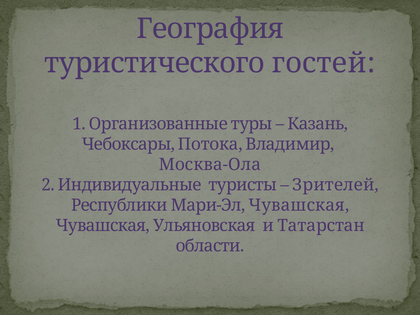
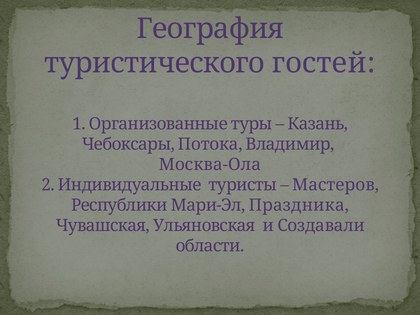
Зрителей: Зрителей -> Мастеров
Мари-Эл Чувашская: Чувашская -> Праздника
Татарстан: Татарстан -> Создавали
